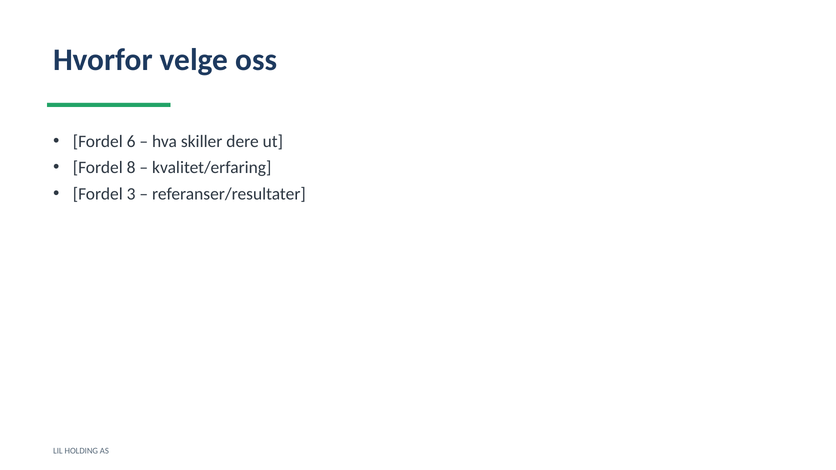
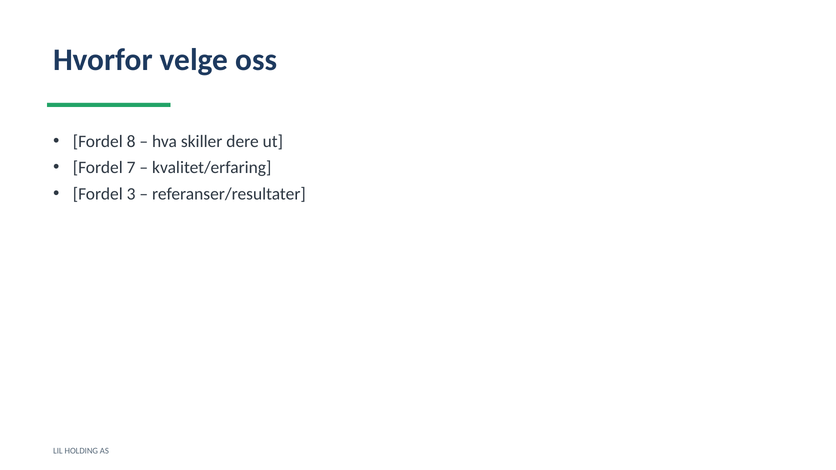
6: 6 -> 8
8: 8 -> 7
